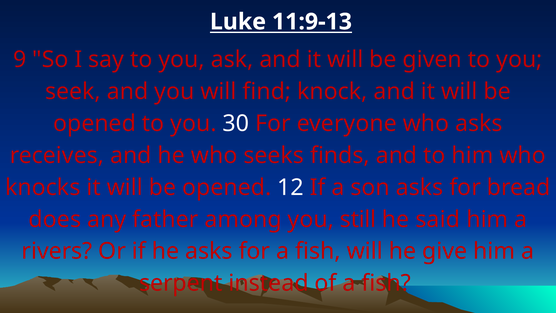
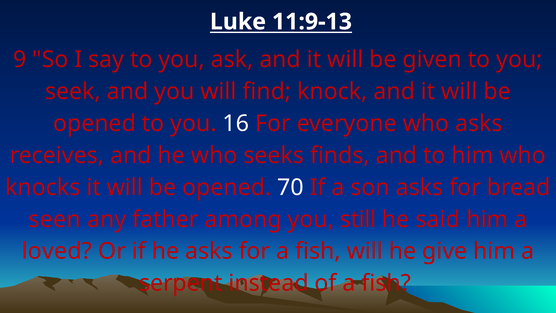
30: 30 -> 16
12: 12 -> 70
does: does -> seen
rivers: rivers -> loved
